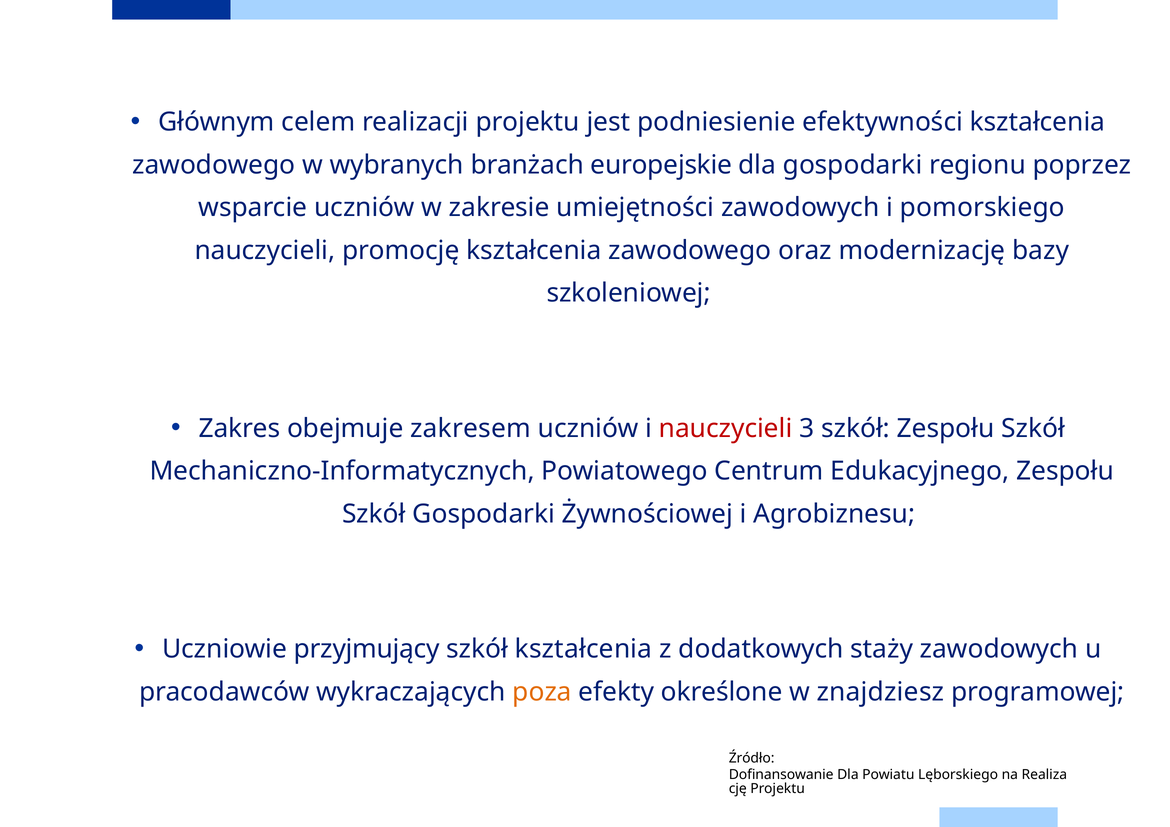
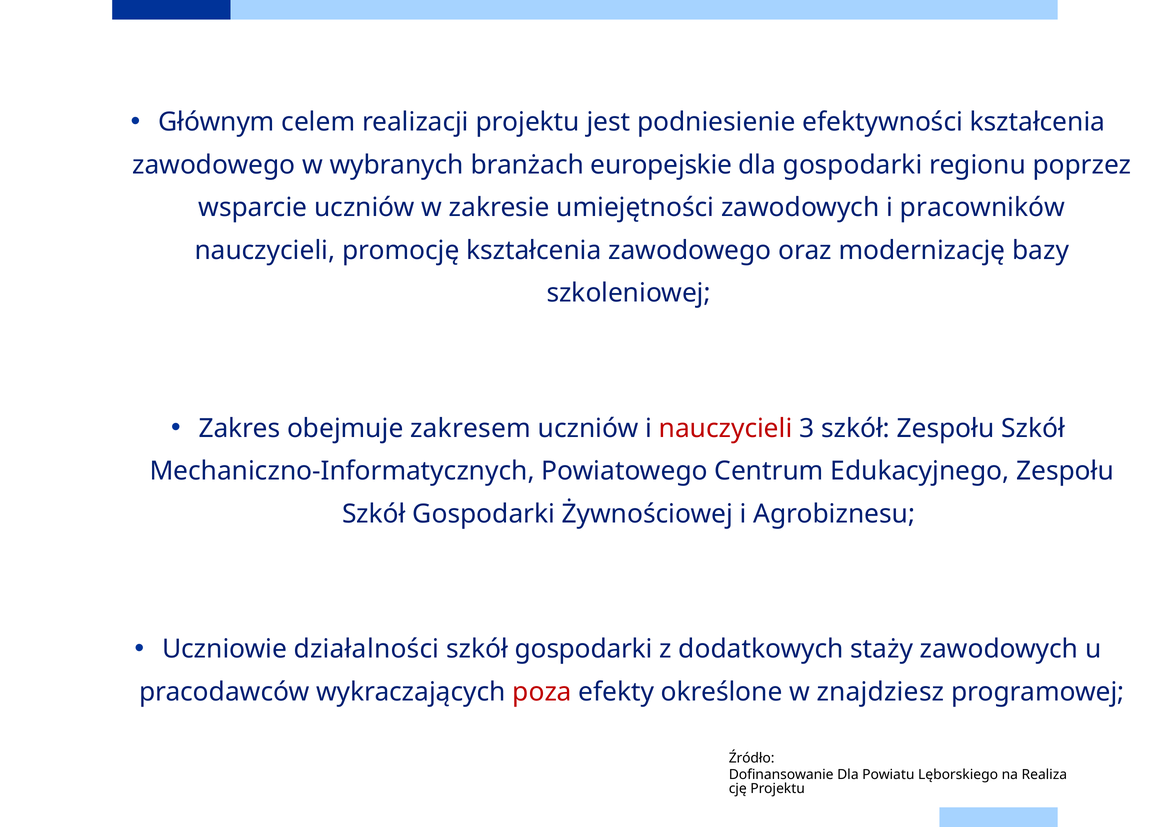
pomorskiego: pomorskiego -> pracowników
przyjmujący: przyjmujący -> działalności
kształcenia at (584, 649): kształcenia -> gospodarki
poza colour: orange -> red
